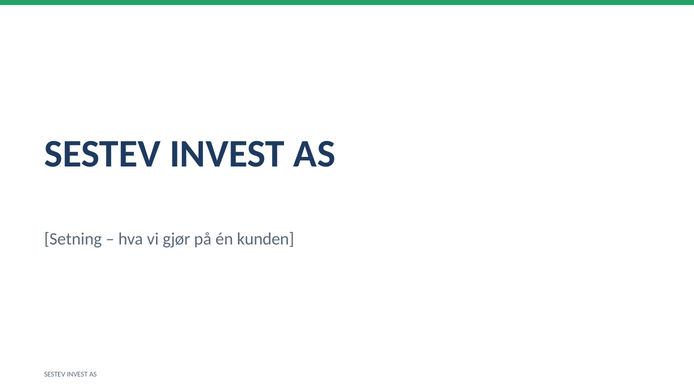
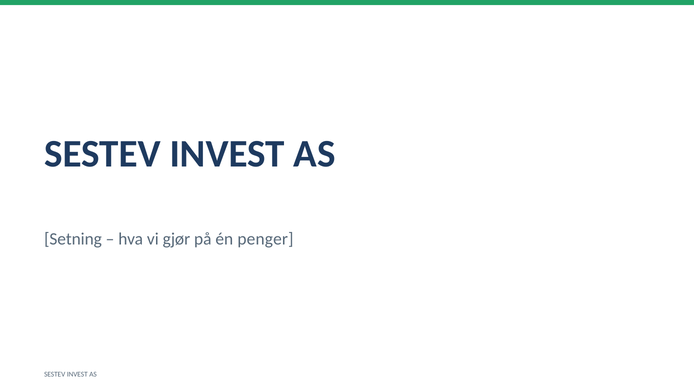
kunden: kunden -> penger
